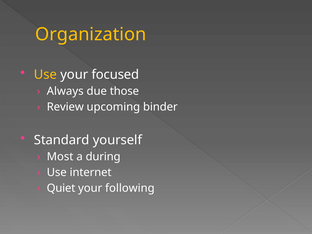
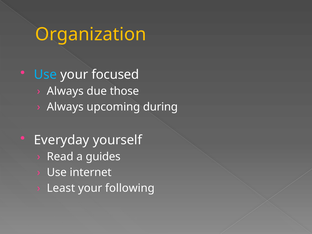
Use at (45, 74) colour: yellow -> light blue
Review at (65, 107): Review -> Always
binder: binder -> during
Standard: Standard -> Everyday
Most: Most -> Read
during: during -> guides
Quiet: Quiet -> Least
